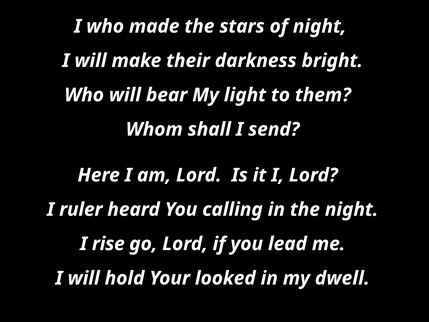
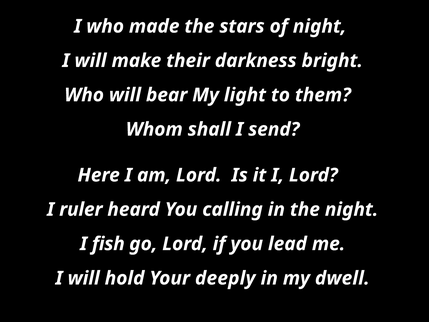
rise: rise -> fish
looked: looked -> deeply
